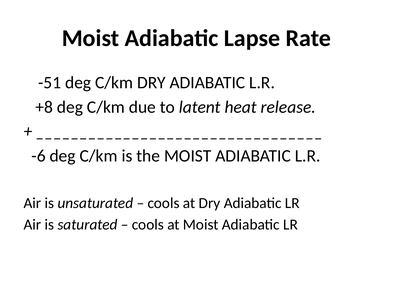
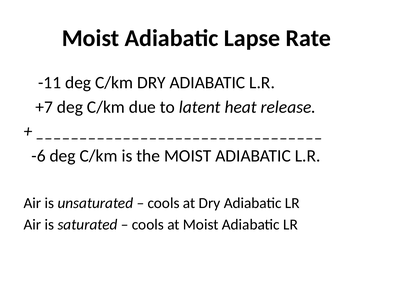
-51: -51 -> -11
+8: +8 -> +7
